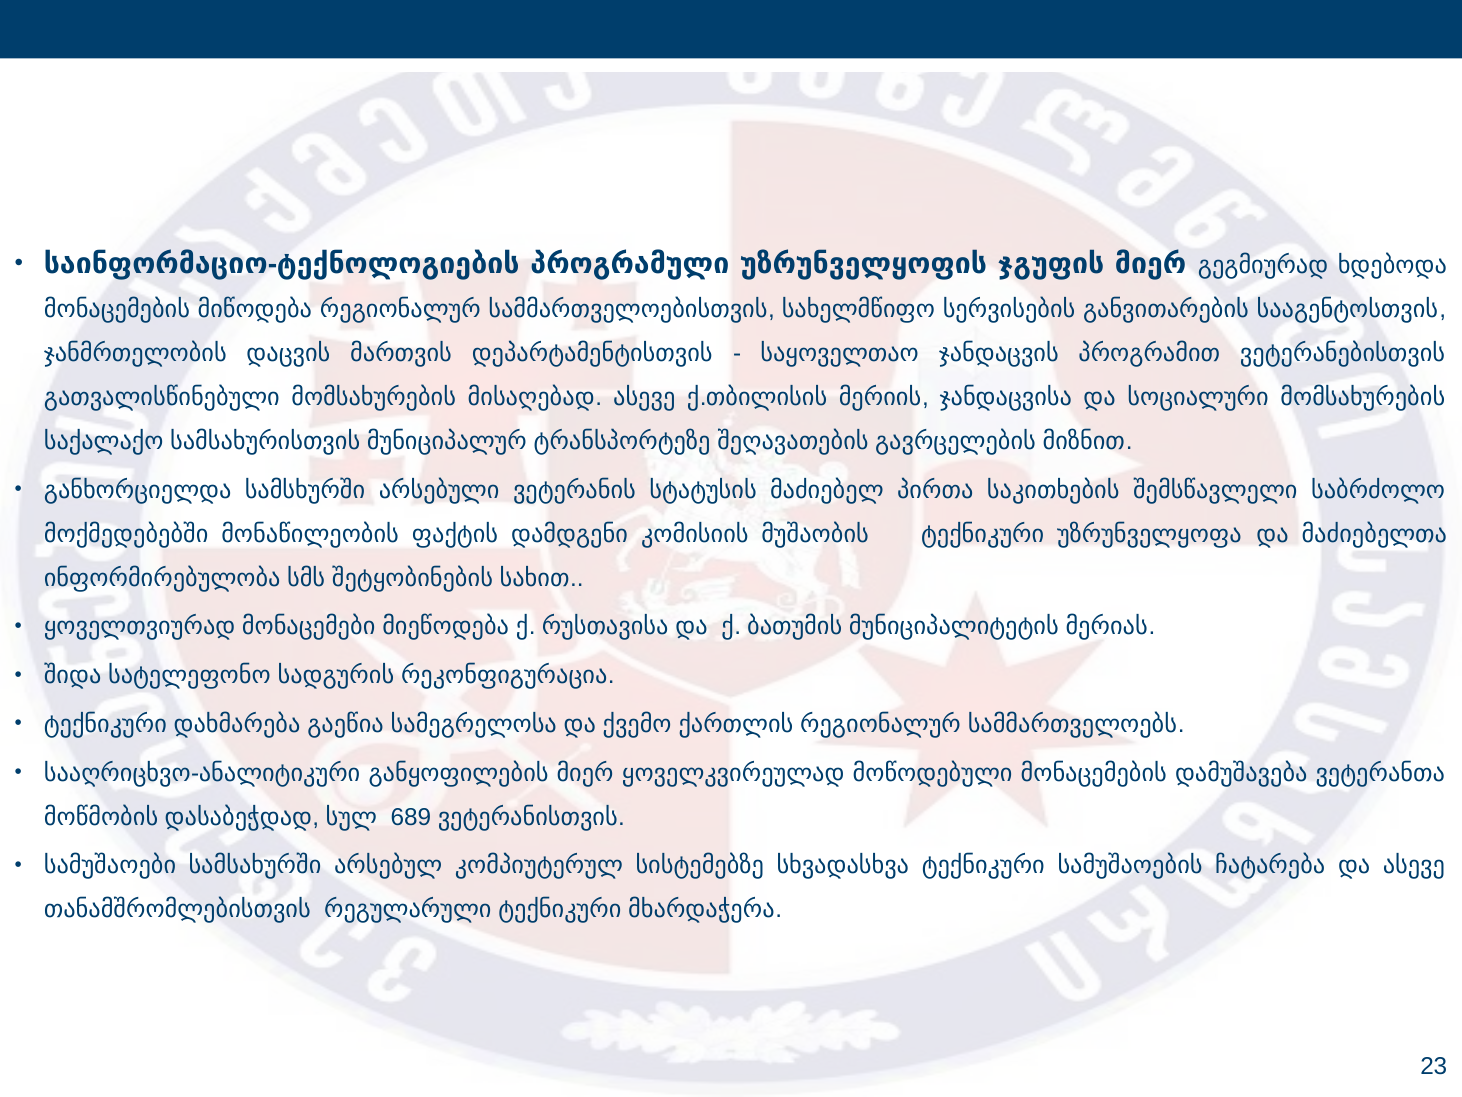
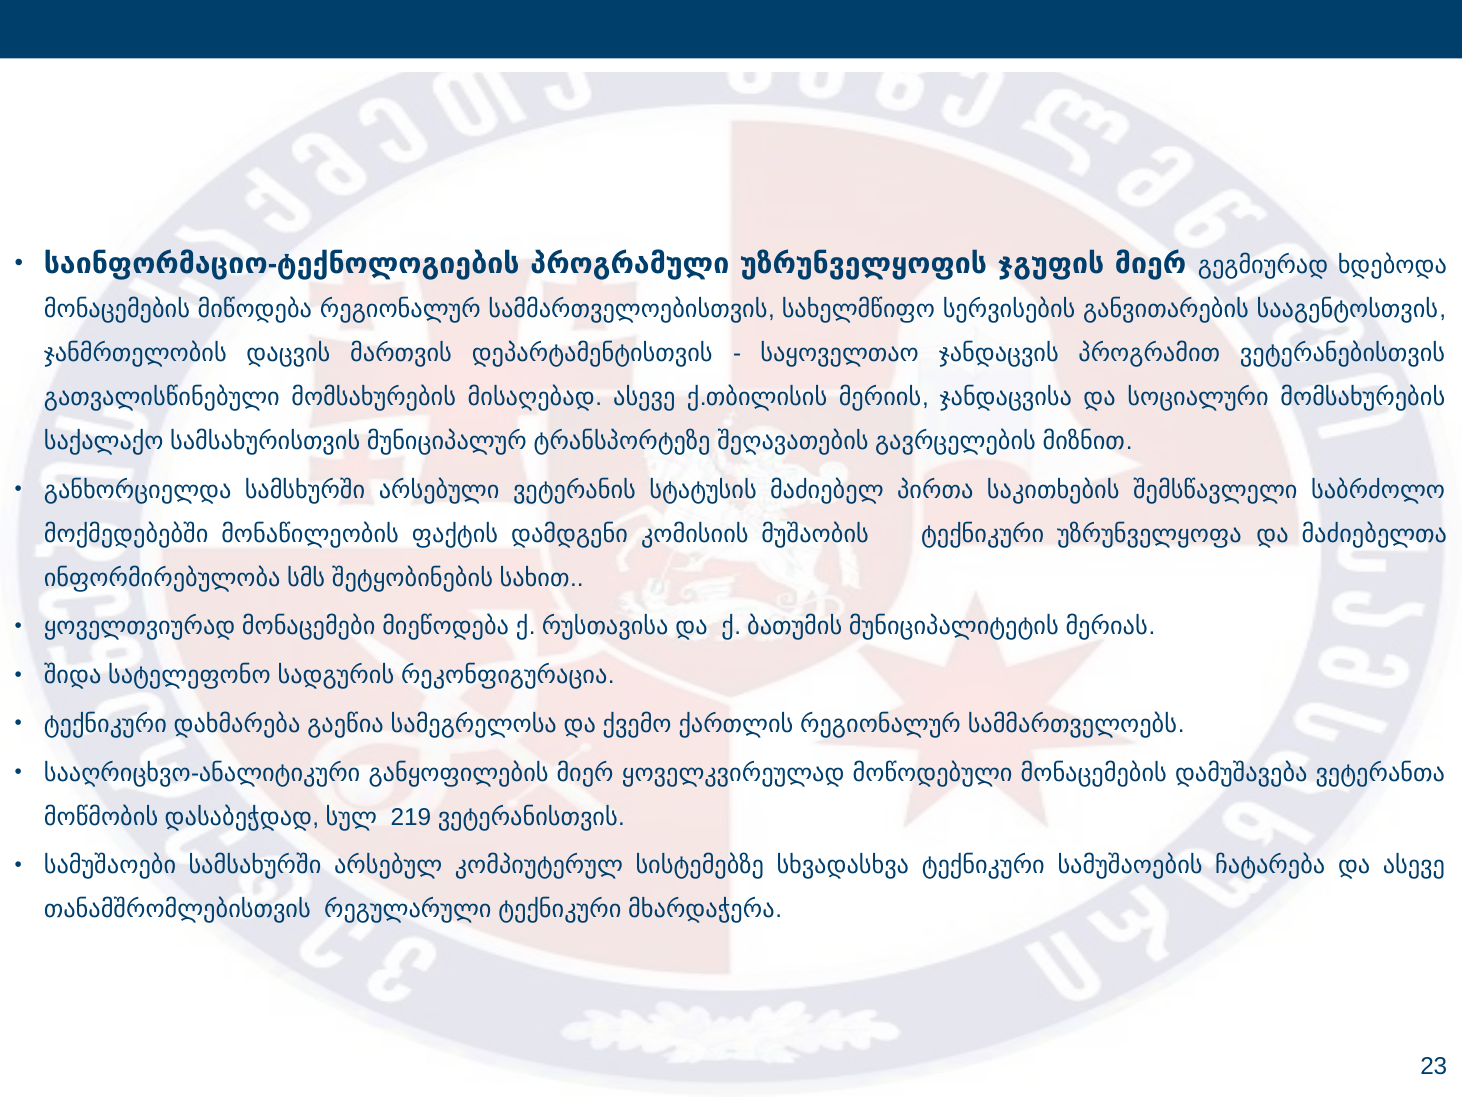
689: 689 -> 219
